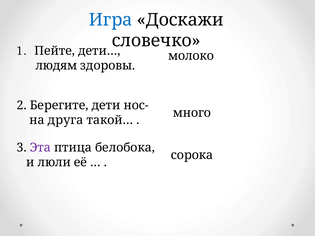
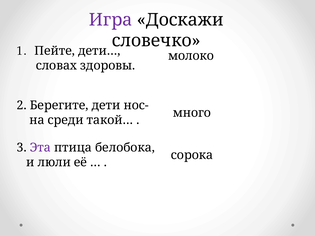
Игра colour: blue -> purple
людям: людям -> словах
друга: друга -> среди
